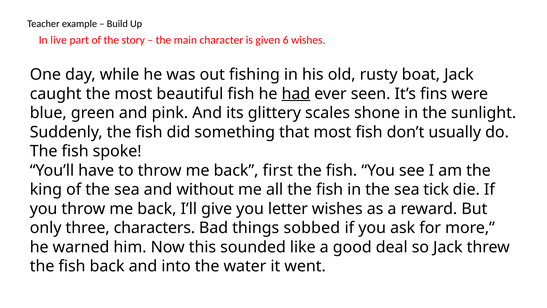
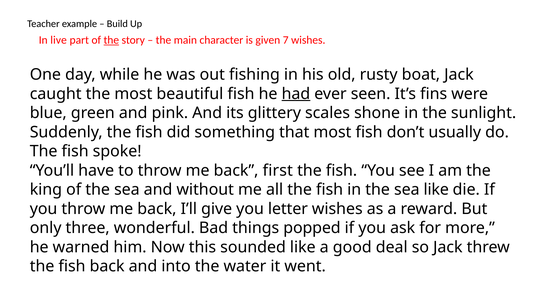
the at (111, 40) underline: none -> present
6: 6 -> 7
sea tick: tick -> like
characters: characters -> wonderful
sobbed: sobbed -> popped
